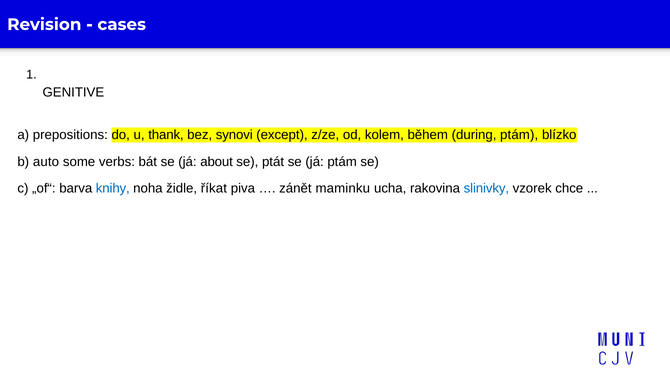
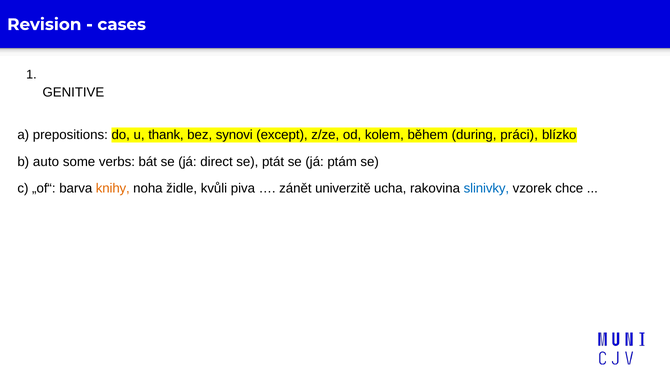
during ptám: ptám -> práci
about: about -> direct
knihy colour: blue -> orange
říkat: říkat -> kvůli
maminku: maminku -> univerzitě
